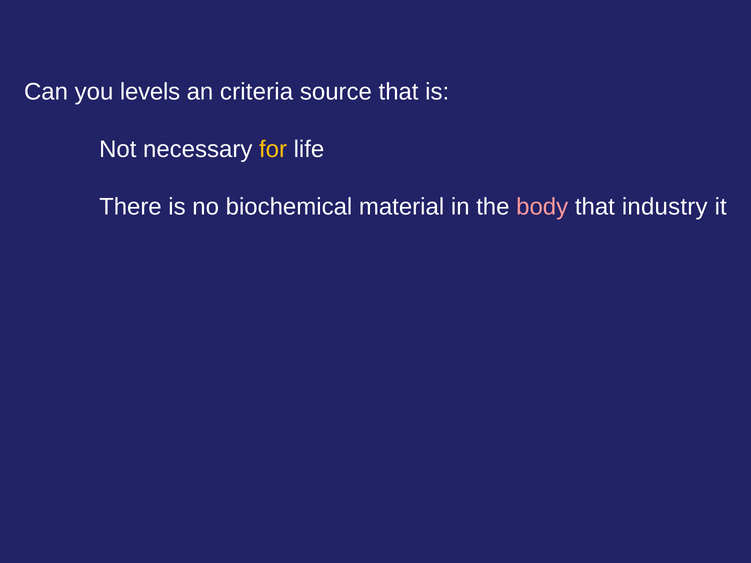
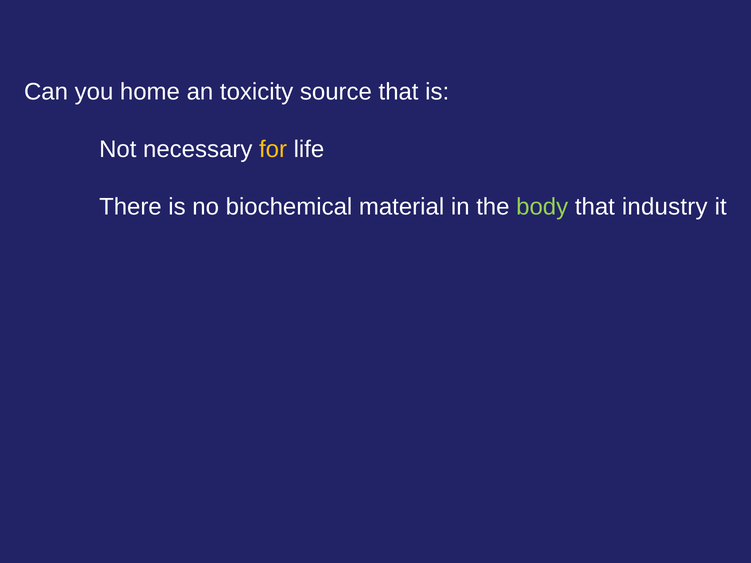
levels: levels -> home
criteria: criteria -> toxicity
body colour: pink -> light green
